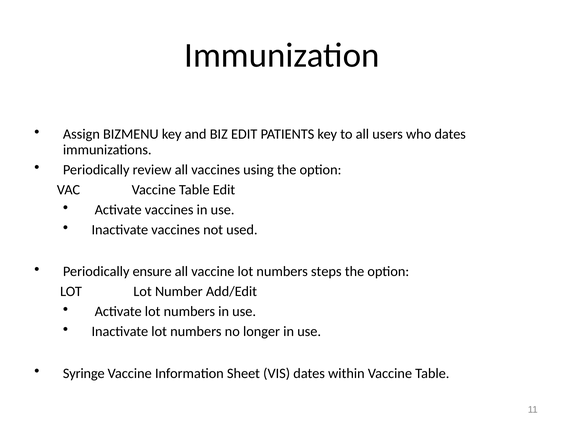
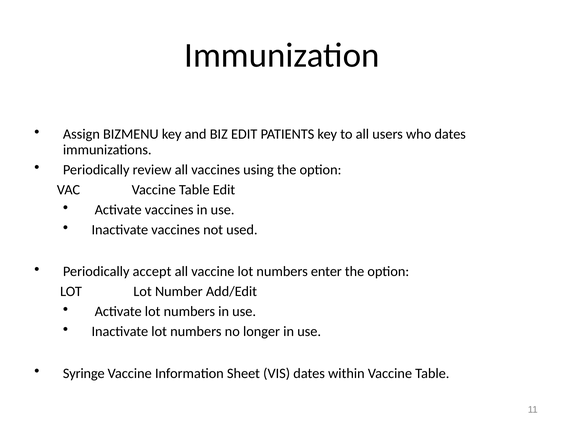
ensure: ensure -> accept
steps: steps -> enter
